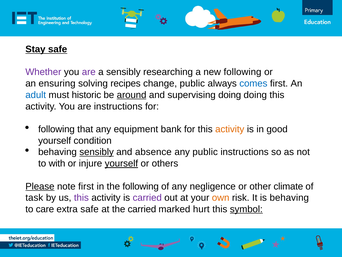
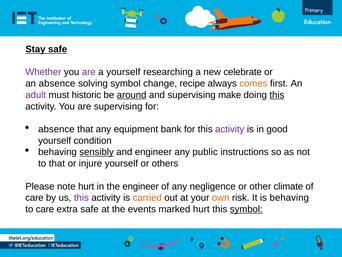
a sensibly: sensibly -> yourself
new following: following -> celebrate
an ensuring: ensuring -> absence
solving recipes: recipes -> symbol
change public: public -> recipe
comes colour: blue -> orange
adult colour: blue -> purple
supervising doing: doing -> make
this at (277, 95) underline: none -> present
are instructions: instructions -> supervising
following at (56, 129): following -> absence
activity at (230, 129) colour: orange -> purple
and absence: absence -> engineer
to with: with -> that
yourself at (121, 163) underline: present -> none
Please underline: present -> none
note first: first -> hurt
the following: following -> engineer
task at (34, 197): task -> care
carried at (147, 197) colour: purple -> orange
the carried: carried -> events
